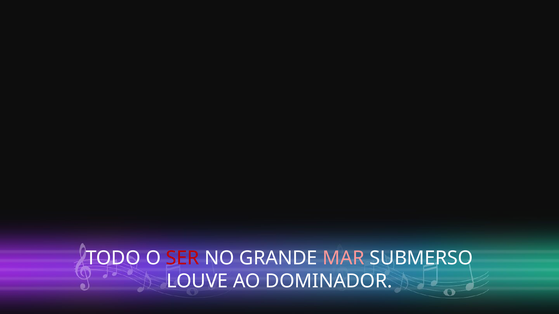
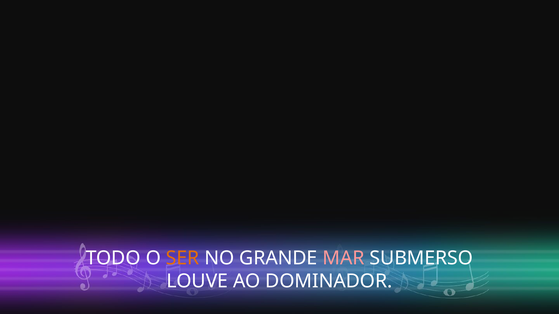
SER colour: red -> orange
